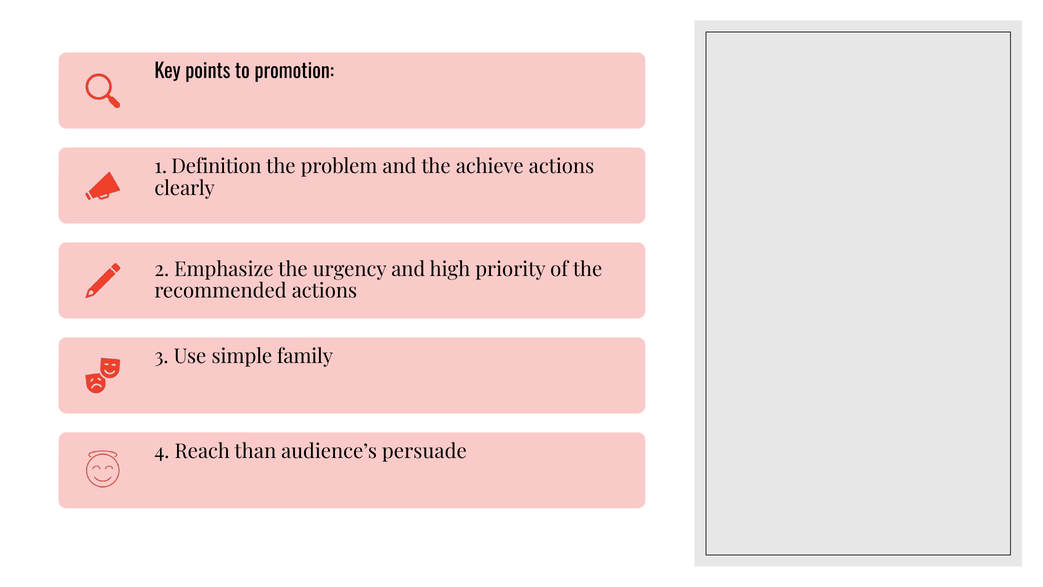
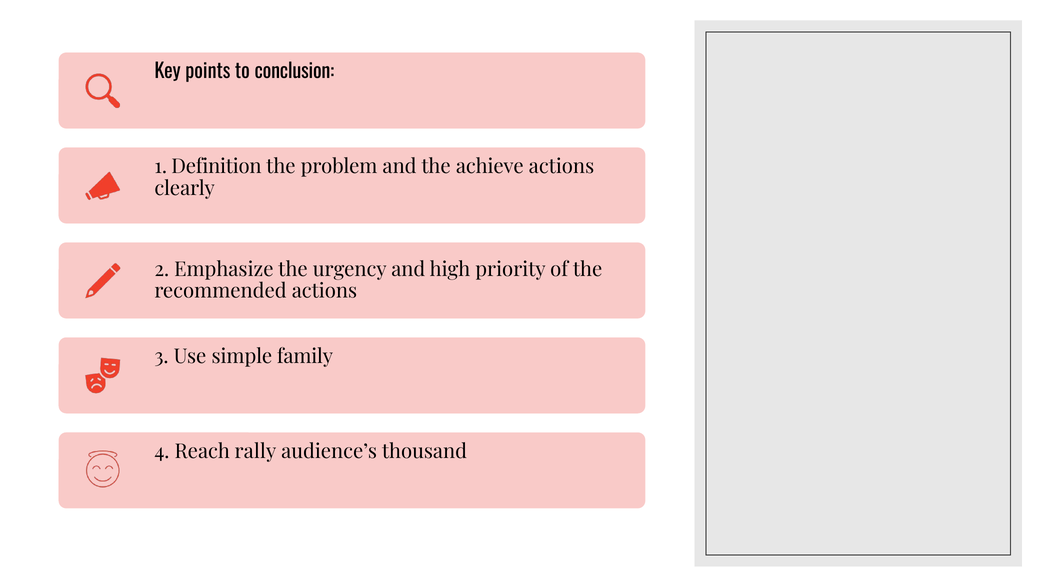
promotion: promotion -> conclusion
than: than -> rally
persuade: persuade -> thousand
